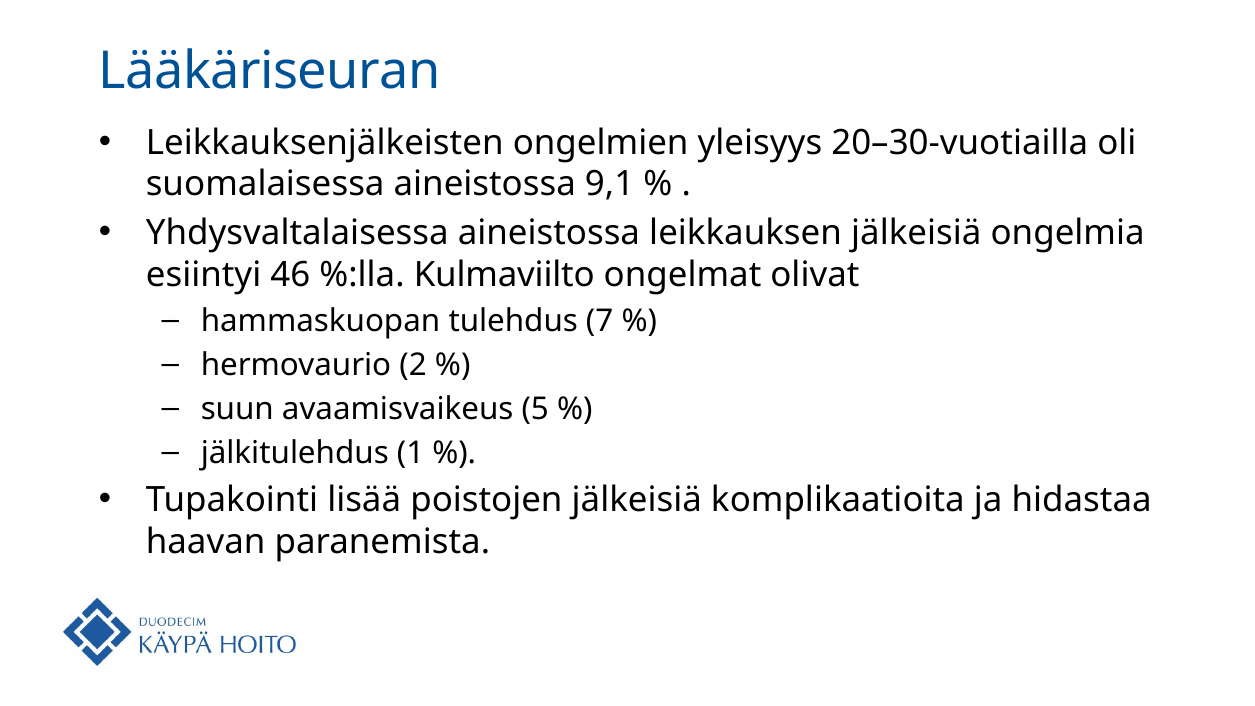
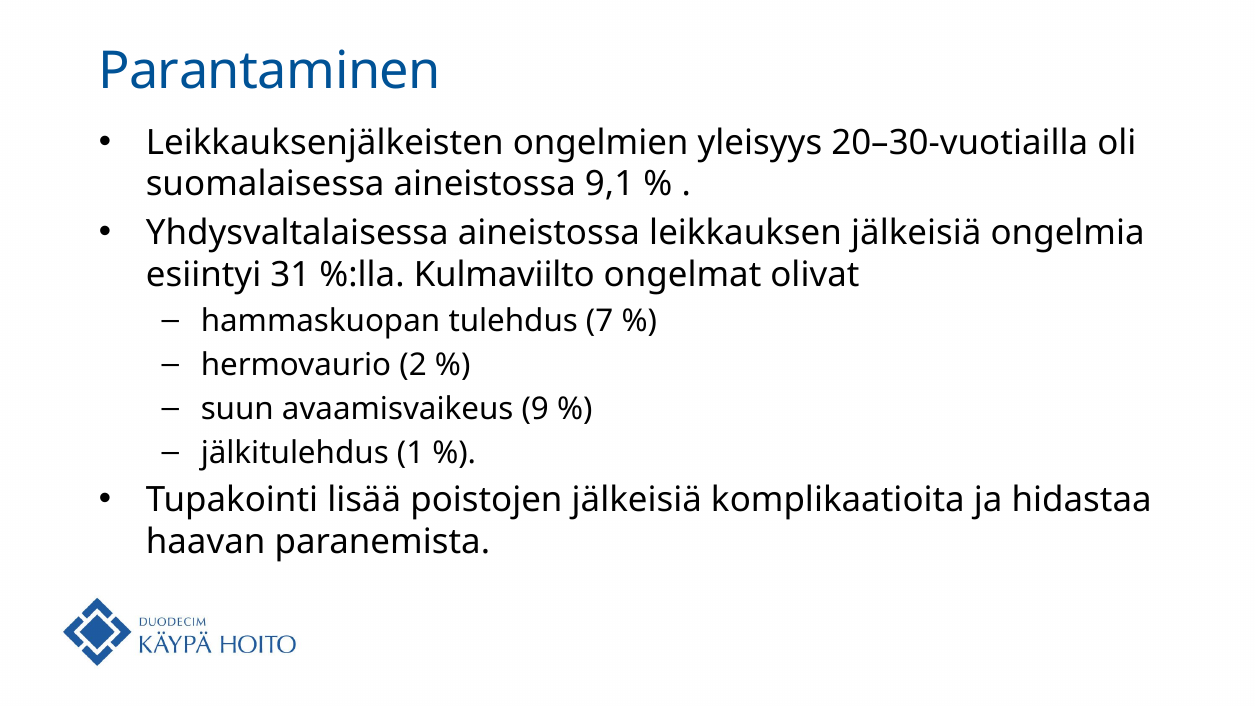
Lääkäriseuran: Lääkäriseuran -> Parantaminen
46: 46 -> 31
5: 5 -> 9
